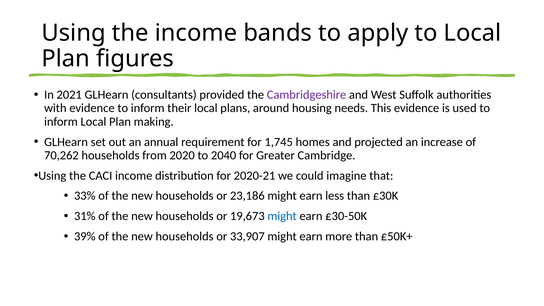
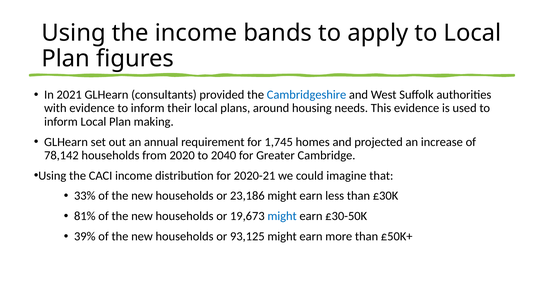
Cambridgeshire colour: purple -> blue
70,262: 70,262 -> 78,142
31%: 31% -> 81%
33,907: 33,907 -> 93,125
